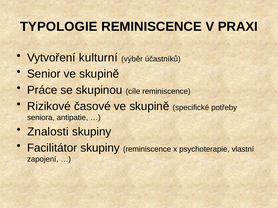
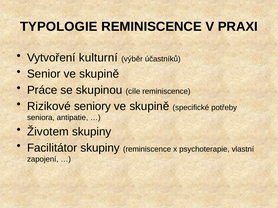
časové: časové -> seniory
Znalosti: Znalosti -> Životem
